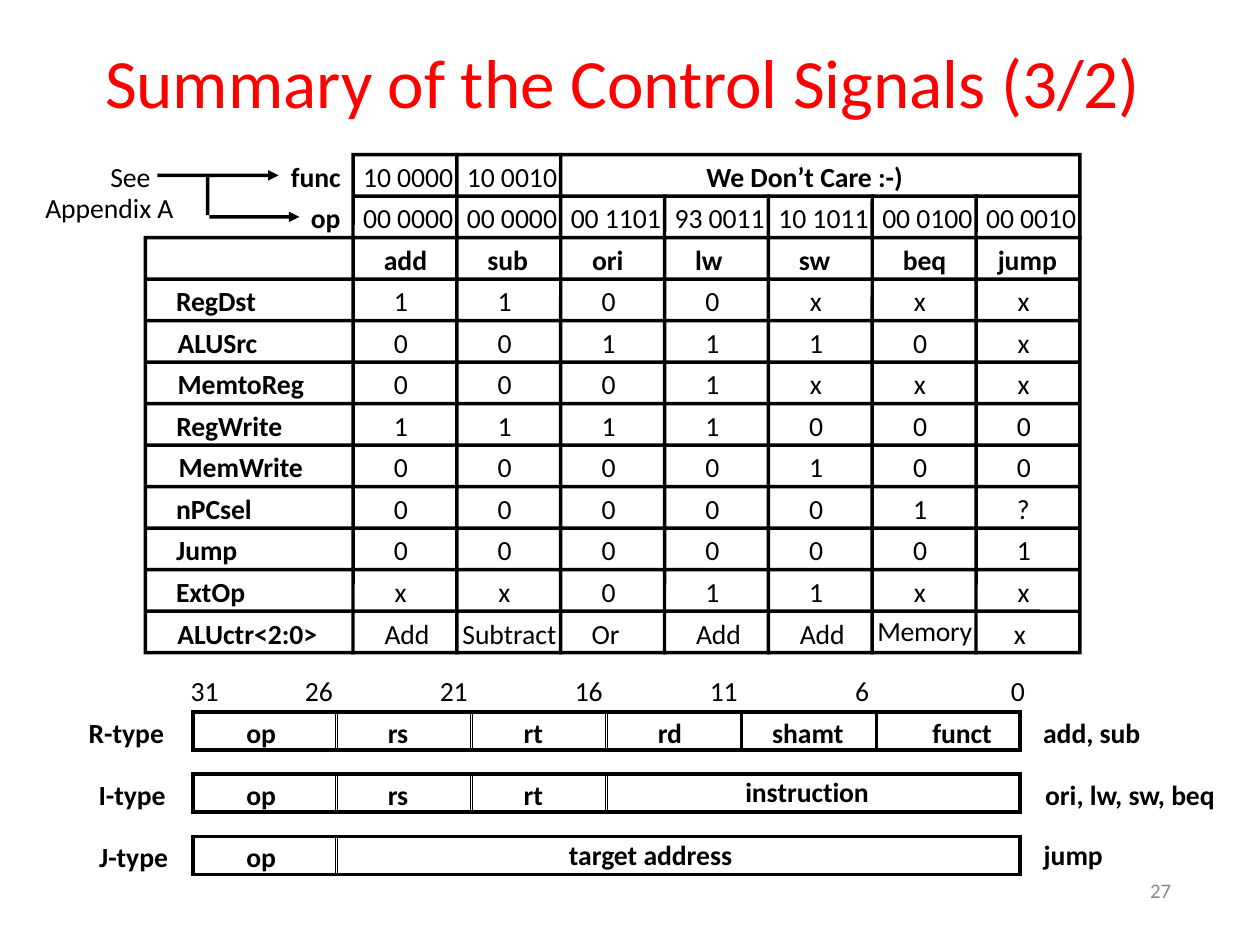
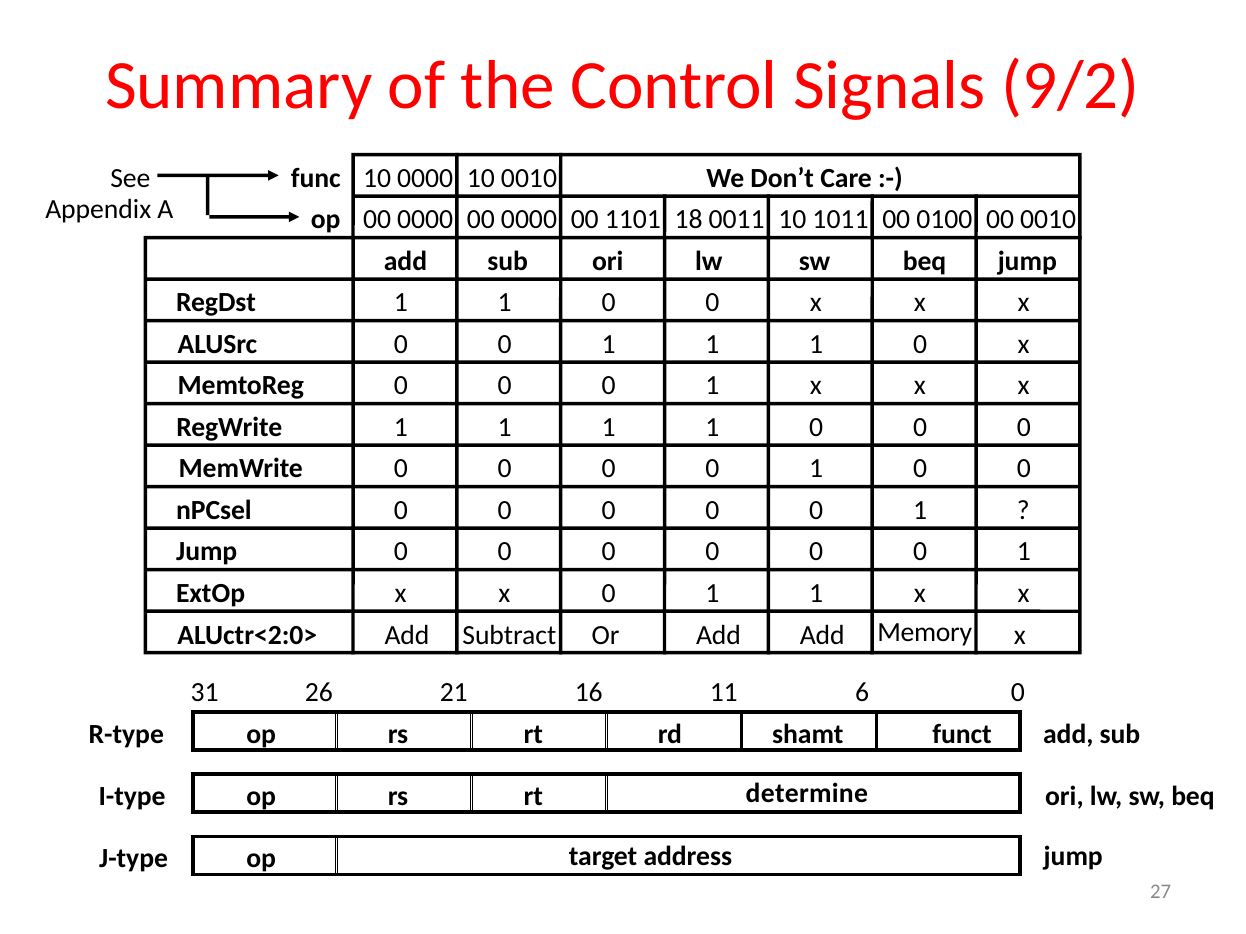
3/2: 3/2 -> 9/2
93: 93 -> 18
instruction: instruction -> determine
